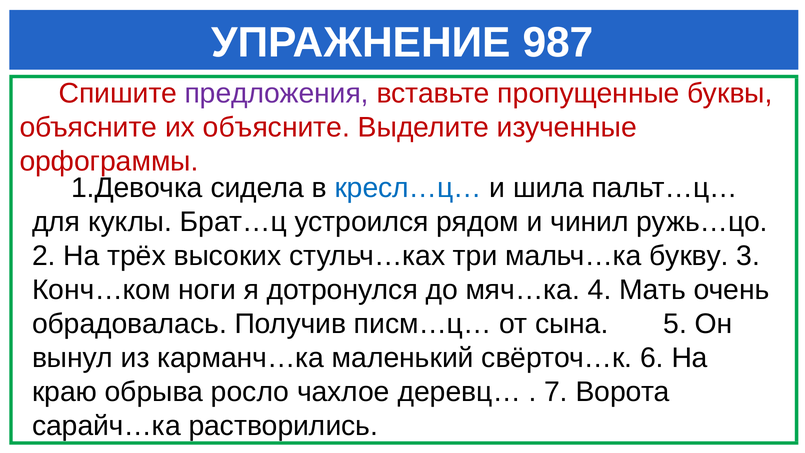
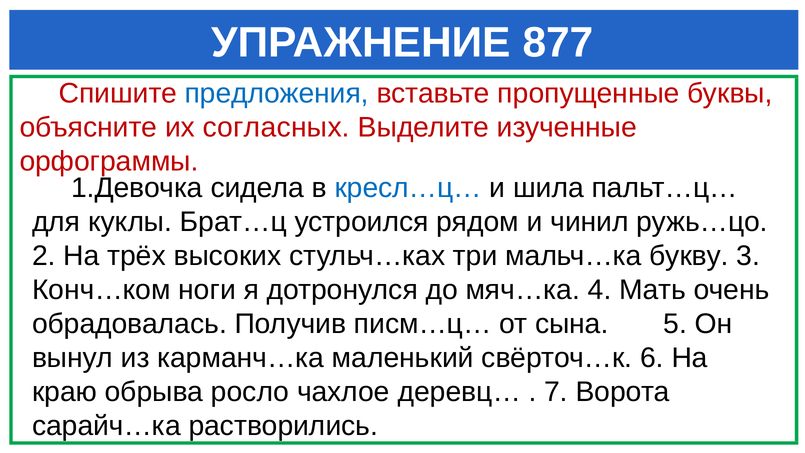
987: 987 -> 877
предложения colour: purple -> blue
их объясните: объясните -> согласных
